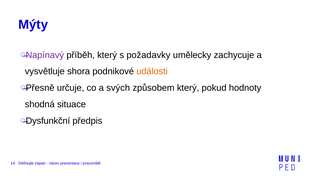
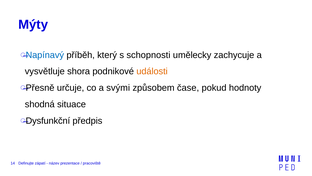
Napínavý colour: purple -> blue
požadavky: požadavky -> schopnosti
svých: svých -> svými
způsobem který: který -> čase
